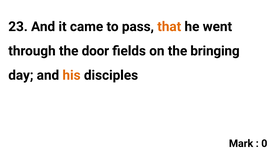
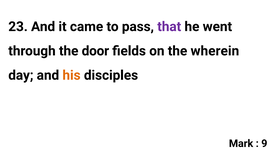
that colour: orange -> purple
bringing: bringing -> wherein
0: 0 -> 9
